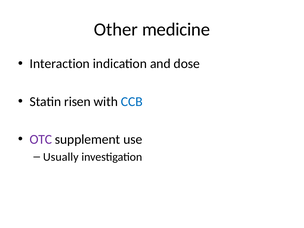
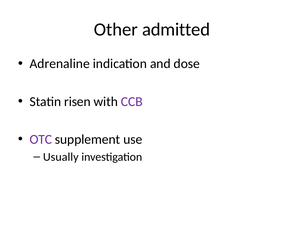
medicine: medicine -> admitted
Interaction: Interaction -> Adrenaline
CCB colour: blue -> purple
